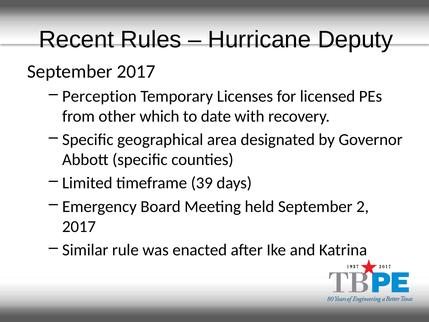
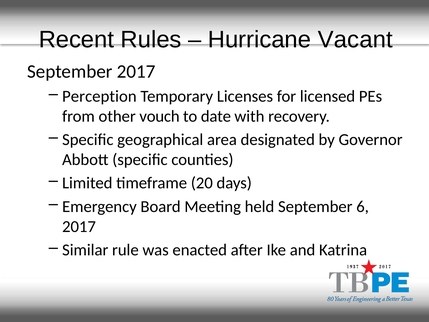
Deputy: Deputy -> Vacant
which: which -> vouch
39: 39 -> 20
2: 2 -> 6
